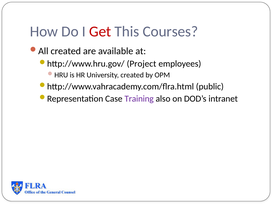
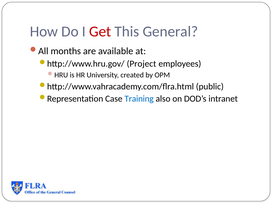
Courses: Courses -> General
created at (66, 51): created -> months
Training colour: purple -> blue
